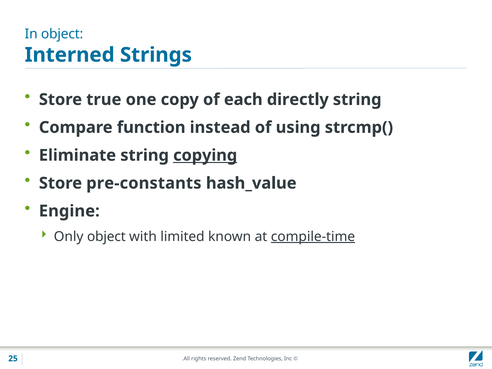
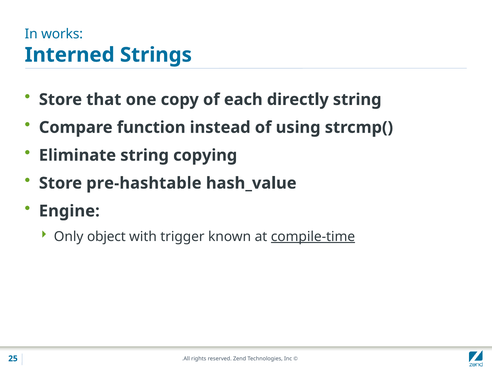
In object: object -> works
true: true -> that
copying underline: present -> none
pre-constants: pre-constants -> pre-hashtable
limited: limited -> trigger
